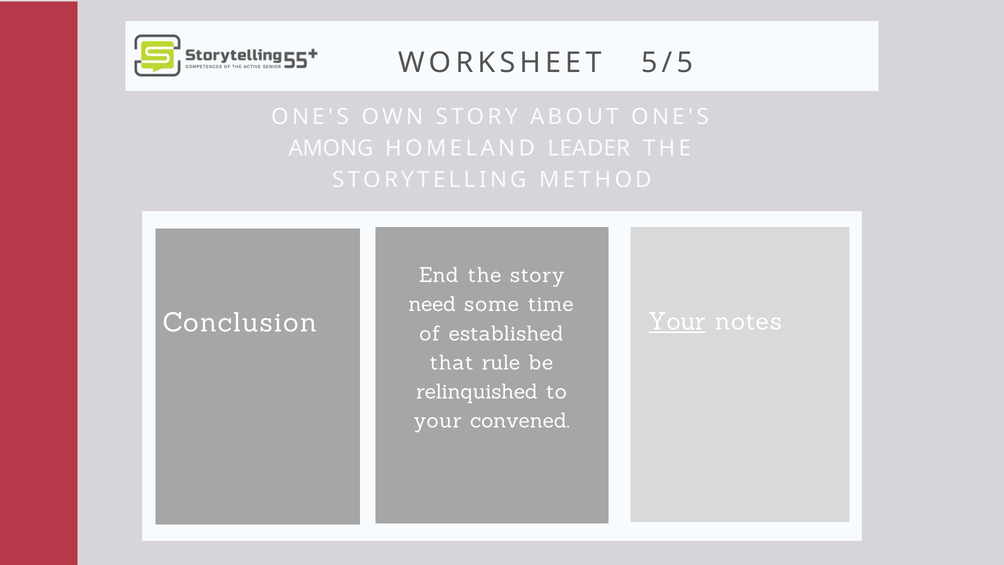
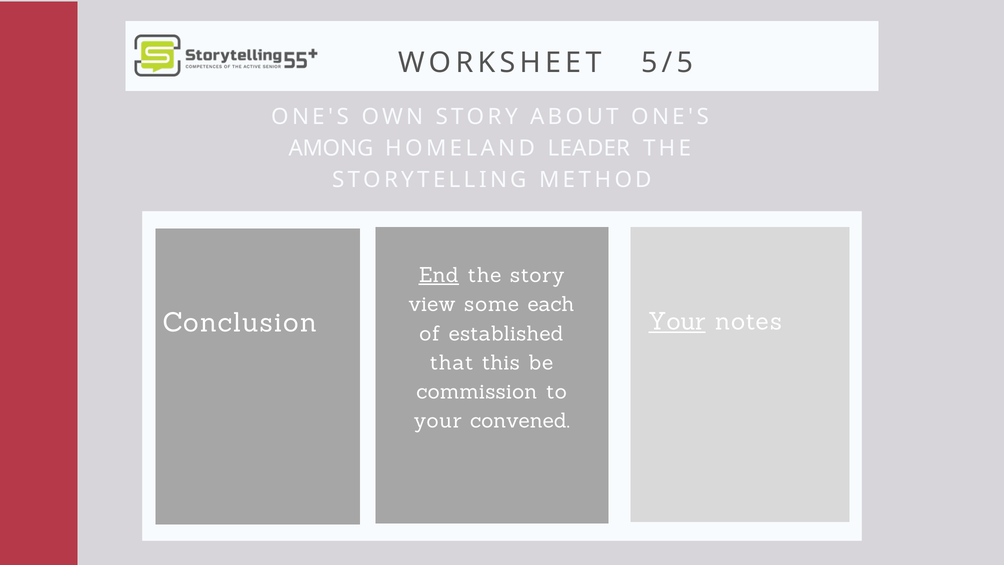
End underline: none -> present
need: need -> view
time: time -> each
rule: rule -> this
relinquished: relinquished -> commission
